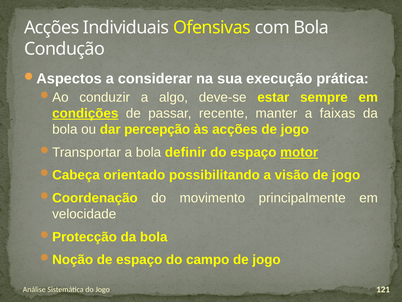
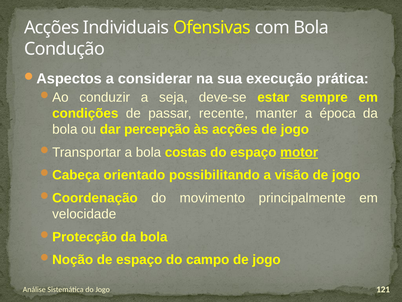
algo: algo -> seja
condições underline: present -> none
faixas: faixas -> época
definir: definir -> costas
